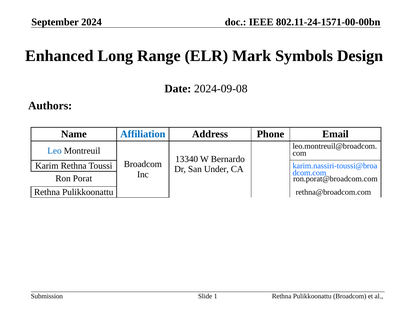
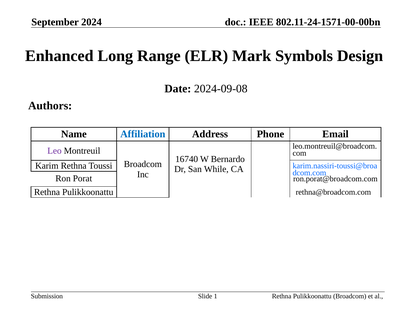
Leo colour: blue -> purple
13340: 13340 -> 16740
Under: Under -> While
